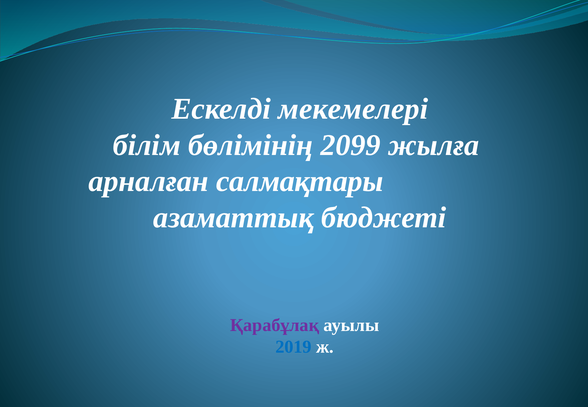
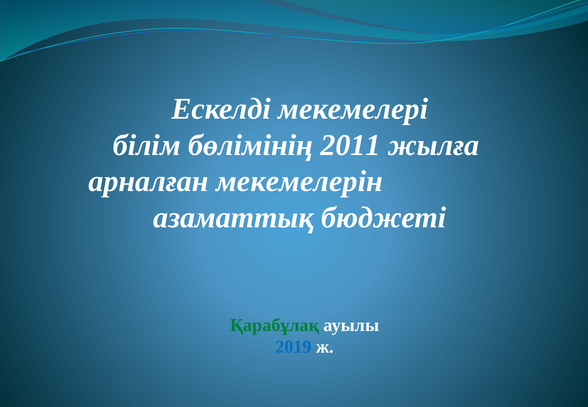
2099: 2099 -> 2011
салмақтары: салмақтары -> мекемелерін
Қарабұлақ colour: purple -> green
